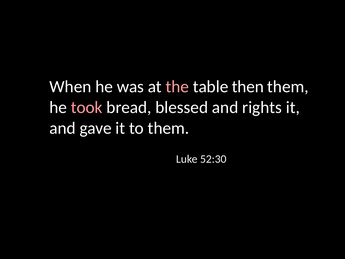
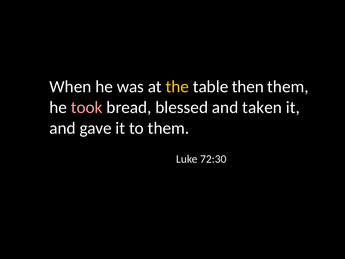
the colour: pink -> yellow
rights: rights -> taken
52:30: 52:30 -> 72:30
